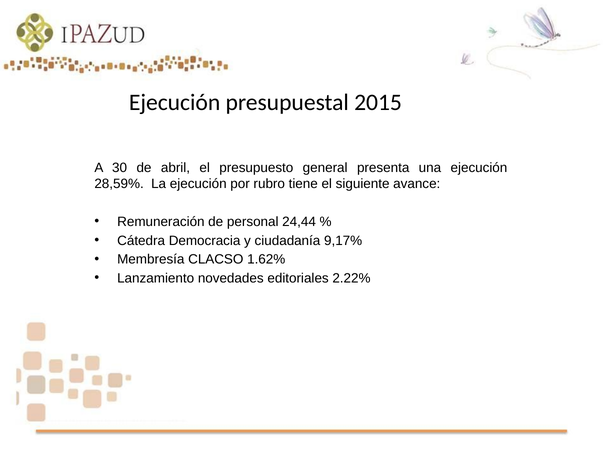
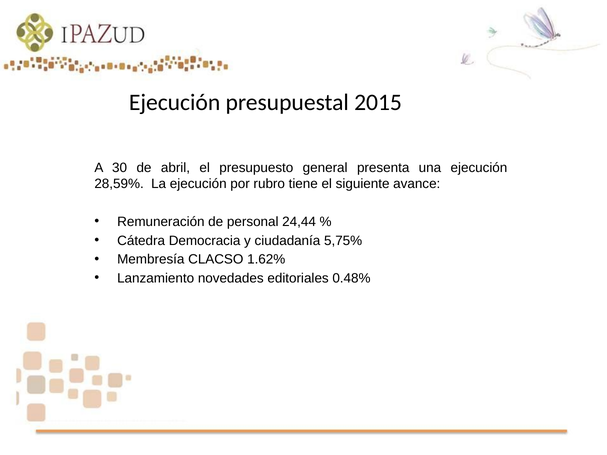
9,17%: 9,17% -> 5,75%
2.22%: 2.22% -> 0.48%
